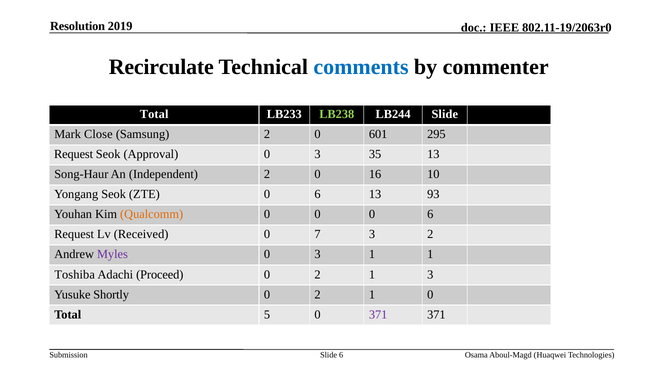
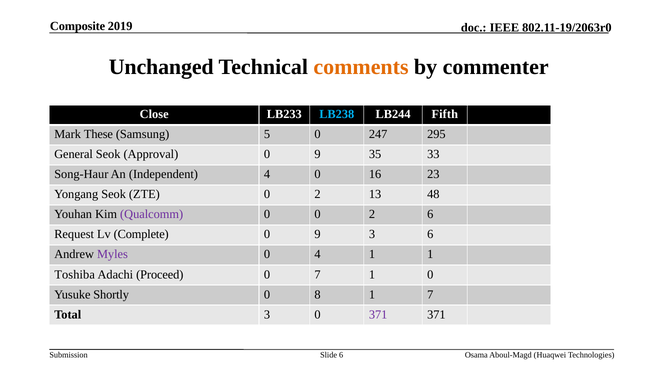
Resolution: Resolution -> Composite
Recirculate: Recirculate -> Unchanged
comments colour: blue -> orange
Total at (154, 114): Total -> Close
LB238 colour: light green -> light blue
LB244 Slide: Slide -> Fifth
Close: Close -> These
Samsung 2: 2 -> 5
601: 601 -> 247
Request at (74, 154): Request -> General
3 at (318, 154): 3 -> 9
35 13: 13 -> 33
Independent 2: 2 -> 4
10: 10 -> 23
ZTE 0 6: 6 -> 2
93: 93 -> 48
Qualcomm colour: orange -> purple
0 0 0: 0 -> 2
Received: Received -> Complete
7 at (318, 234): 7 -> 9
3 2: 2 -> 6
3 at (318, 255): 3 -> 4
2 at (318, 275): 2 -> 7
1 3: 3 -> 0
2 at (318, 295): 2 -> 8
1 0: 0 -> 7
Total 5: 5 -> 3
